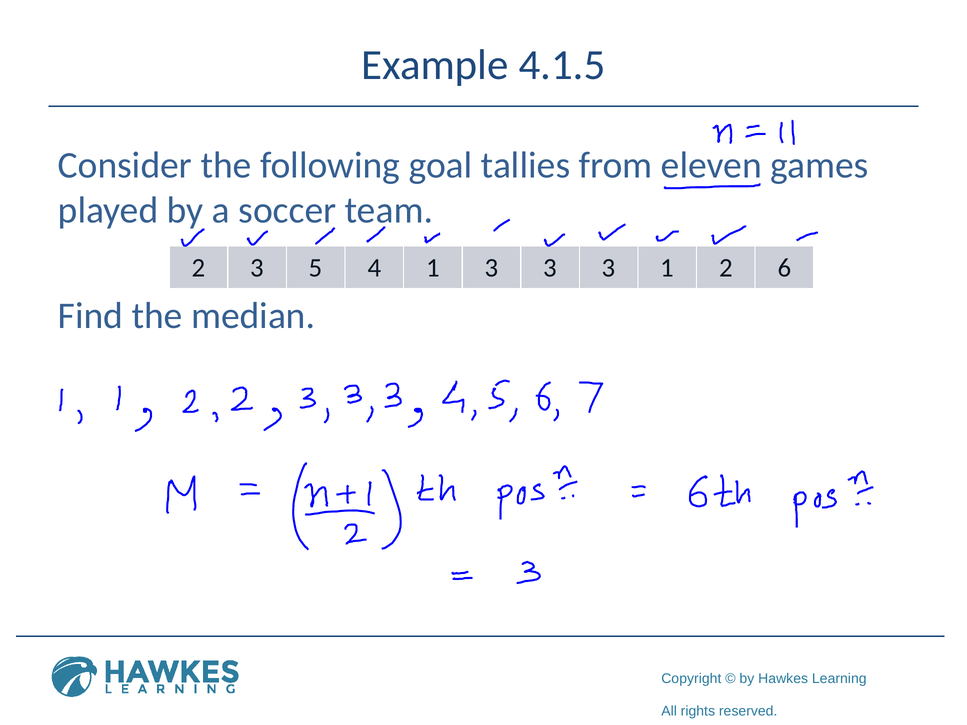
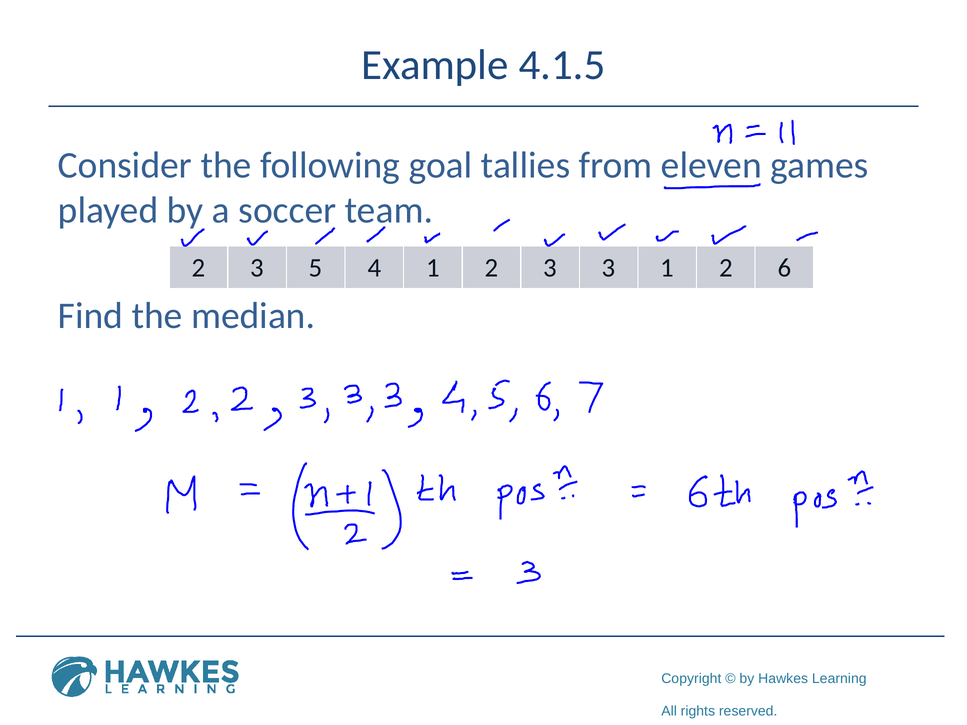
4 1 3: 3 -> 2
